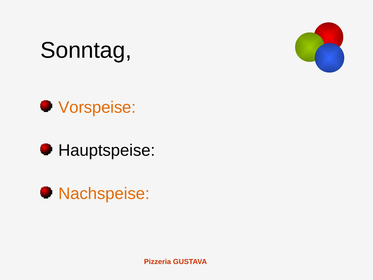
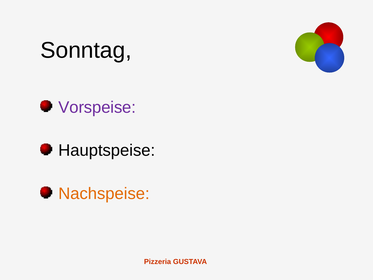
Vorspeise colour: orange -> purple
